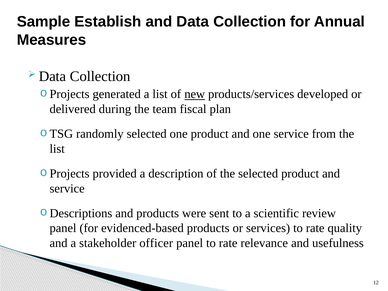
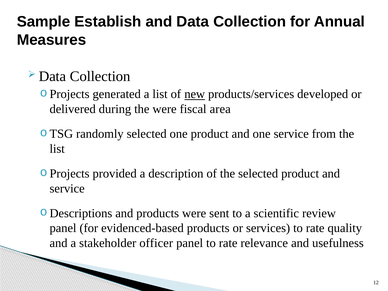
the team: team -> were
plan: plan -> area
